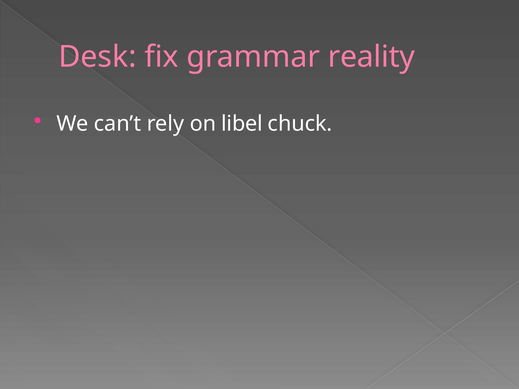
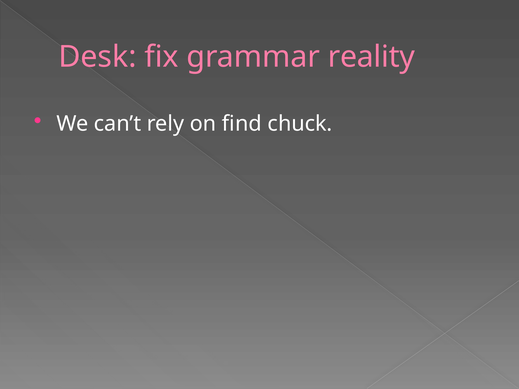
libel: libel -> find
